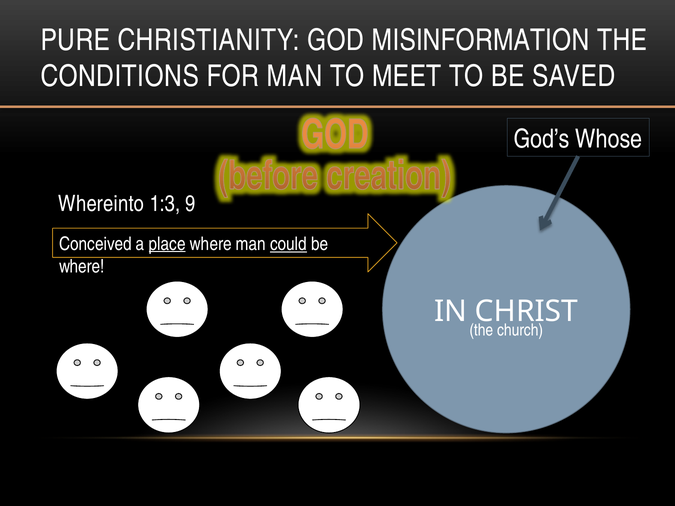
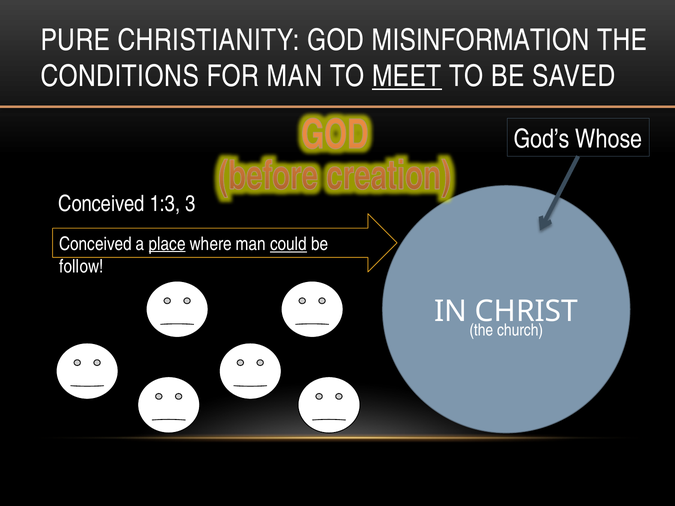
MEET underline: none -> present
Whereinto at (101, 204): Whereinto -> Conceived
9: 9 -> 3
where at (82, 267): where -> follow
